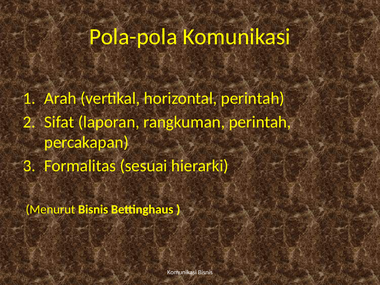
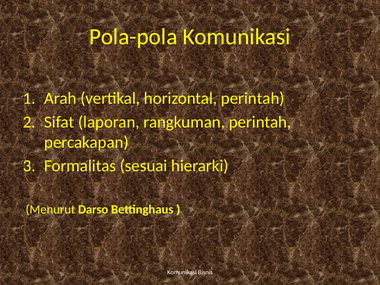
Menurut Bisnis: Bisnis -> Darso
